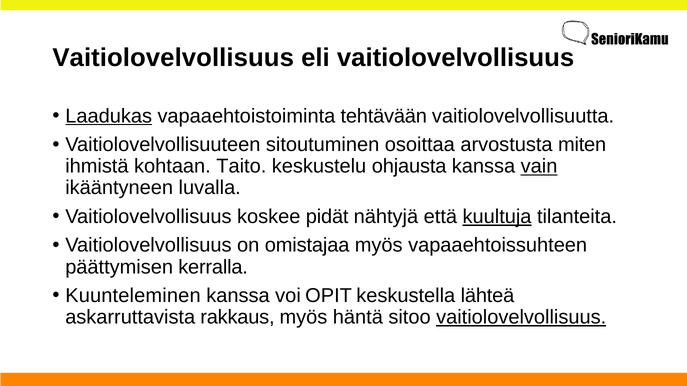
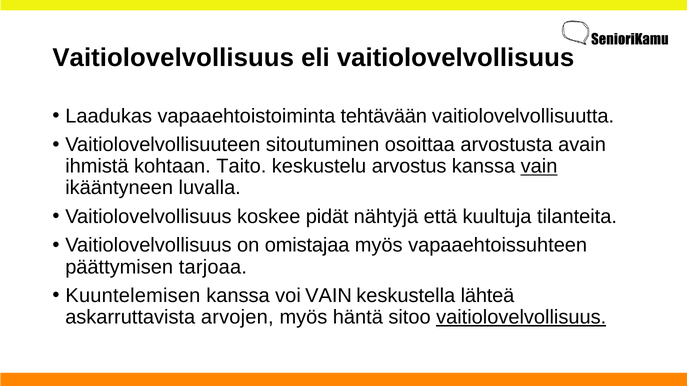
Laadukas underline: present -> none
miten: miten -> avain
ohjausta: ohjausta -> arvostus
kuultuja underline: present -> none
kerralla: kerralla -> tarjoaa
Kuunteleminen: Kuunteleminen -> Kuuntelemisen
voi OPIT: OPIT -> VAIN
rakkaus: rakkaus -> arvojen
